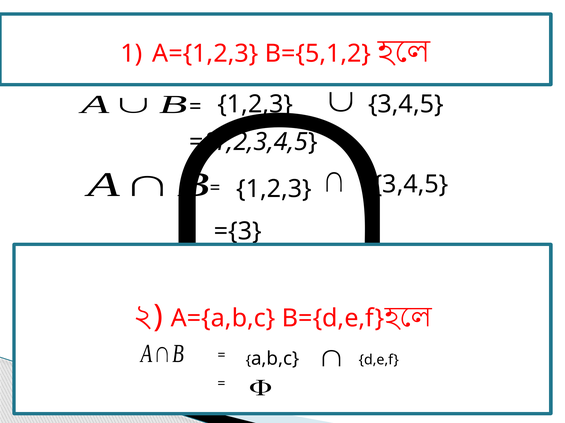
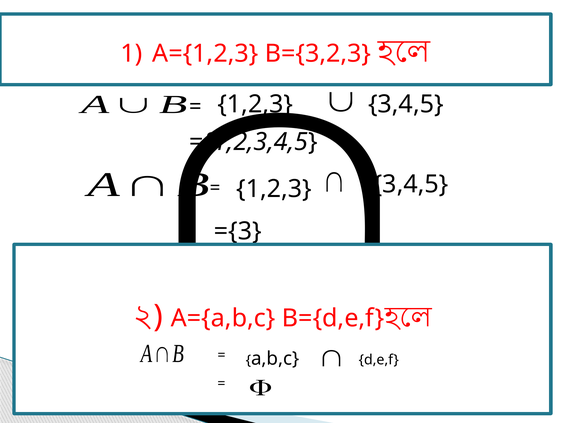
B={5,1,2: B={5,1,2 -> B={3,2,3
